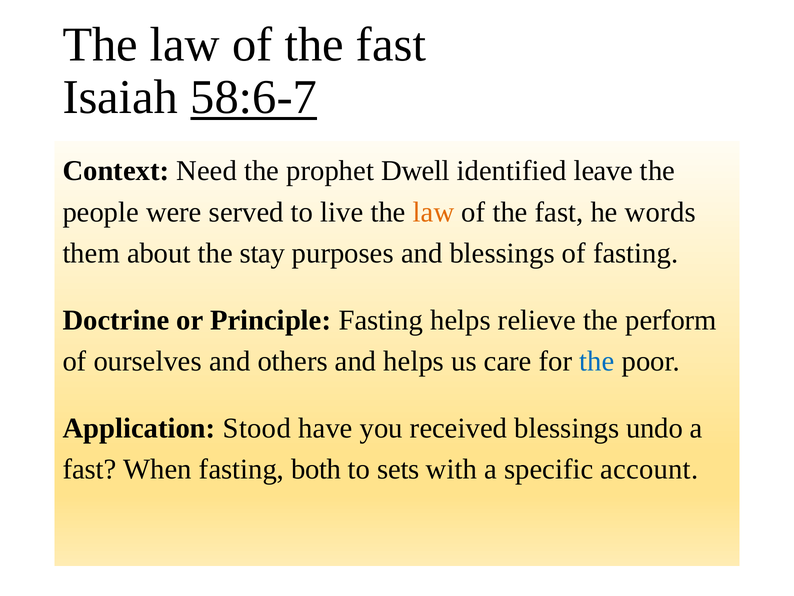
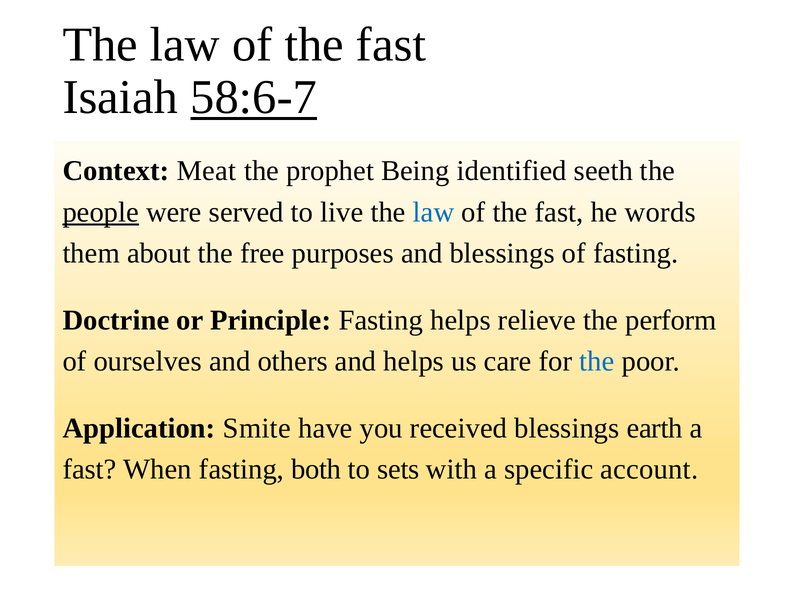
Need: Need -> Meat
Dwell: Dwell -> Being
leave: leave -> seeth
people underline: none -> present
law at (434, 212) colour: orange -> blue
stay: stay -> free
Stood: Stood -> Smite
undo: undo -> earth
